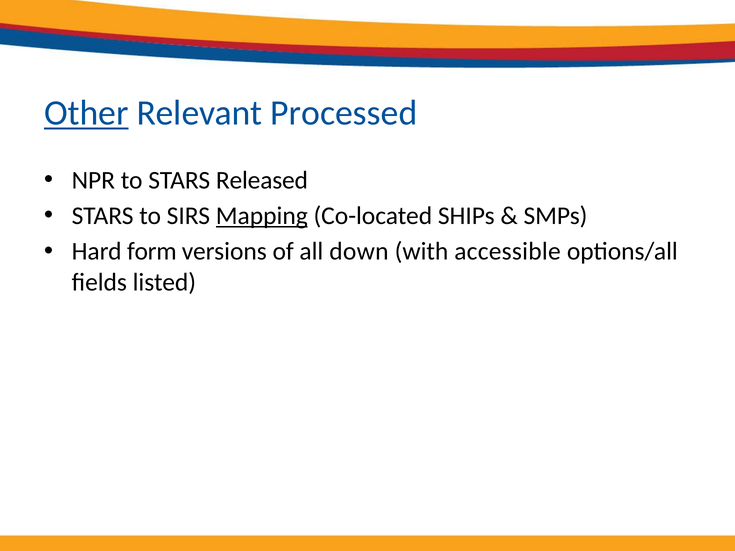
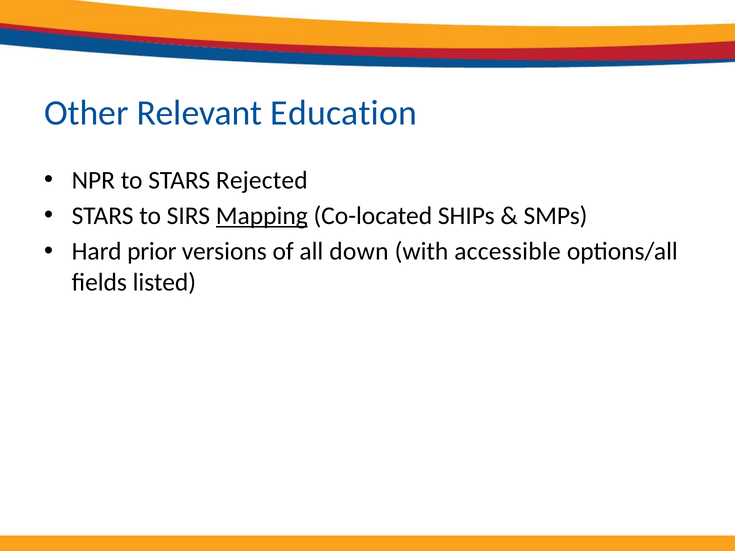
Other underline: present -> none
Processed: Processed -> Education
Released: Released -> Rejected
form: form -> prior
